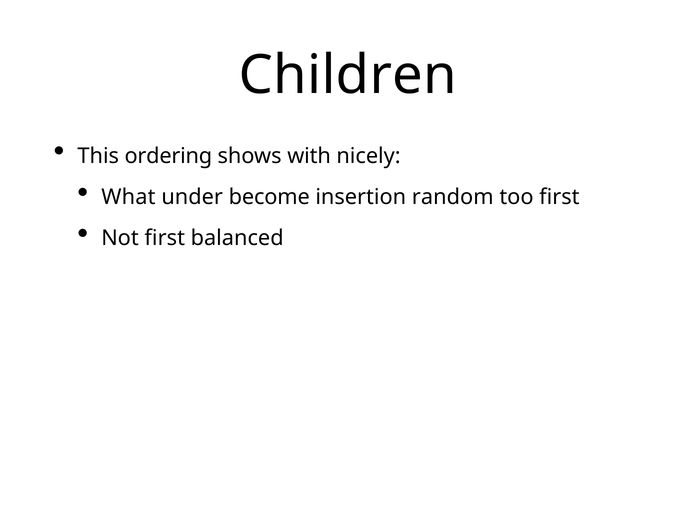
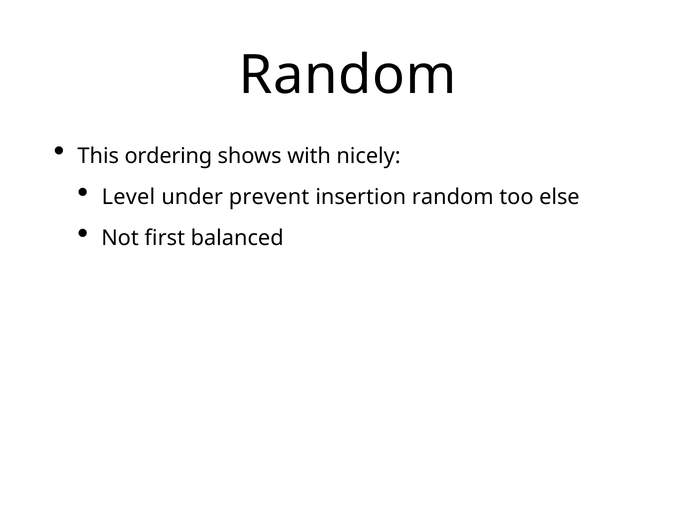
Children at (348, 75): Children -> Random
What: What -> Level
become: become -> prevent
too first: first -> else
